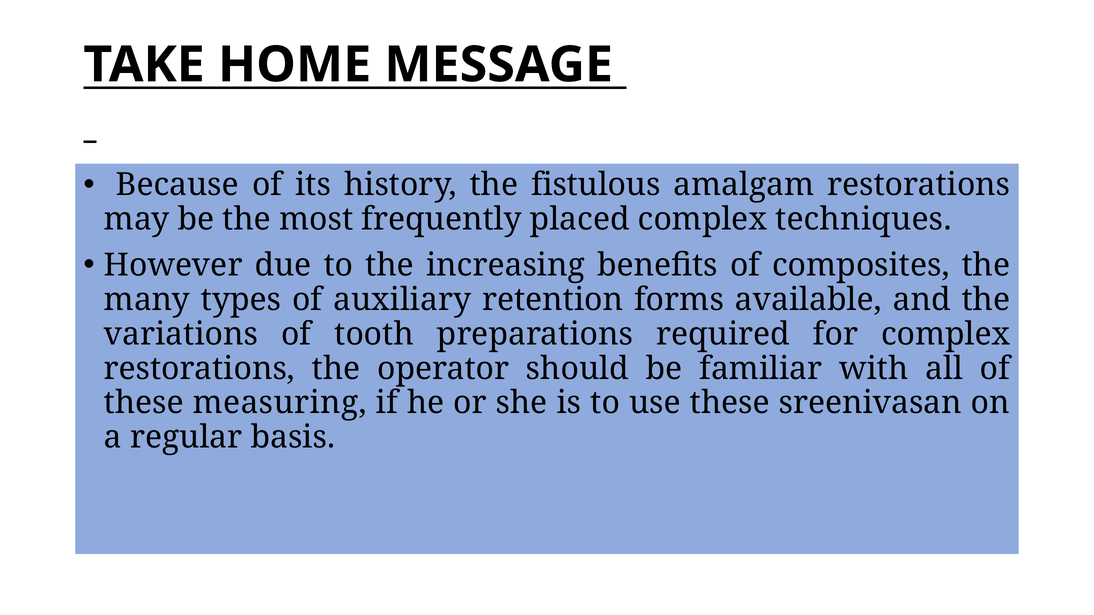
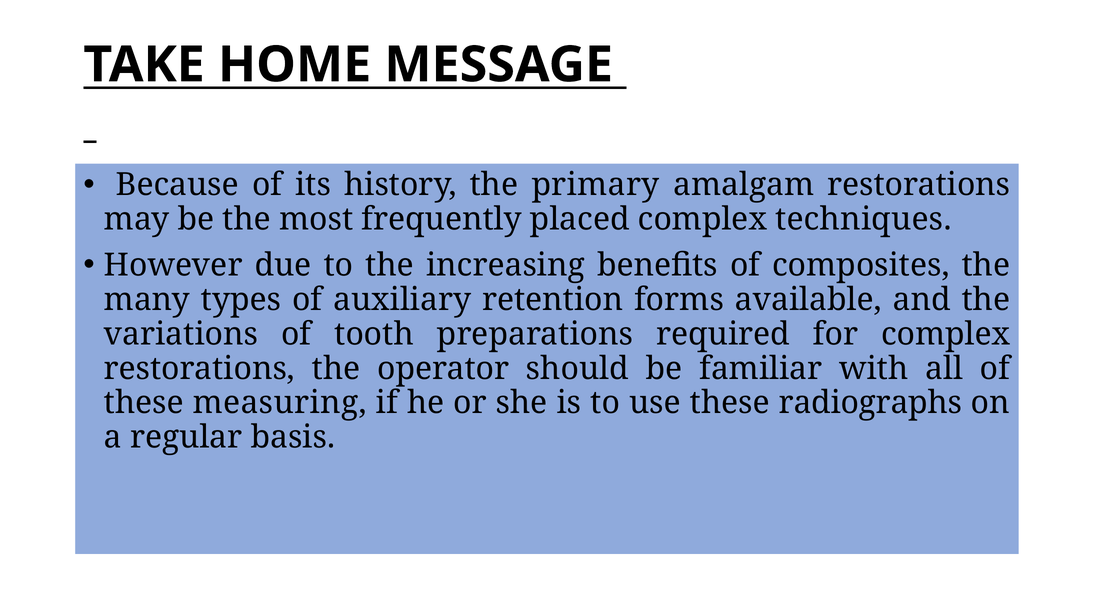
fistulous: fistulous -> primary
sreenivasan: sreenivasan -> radiographs
